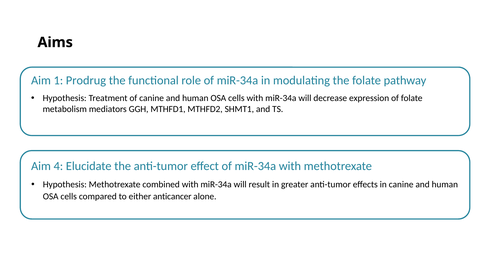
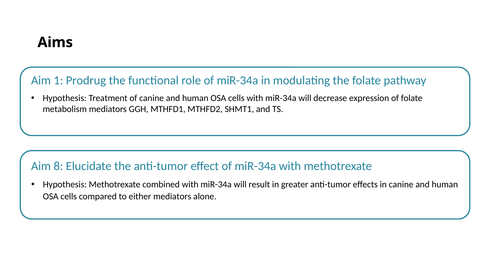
4: 4 -> 8
either anticancer: anticancer -> mediators
